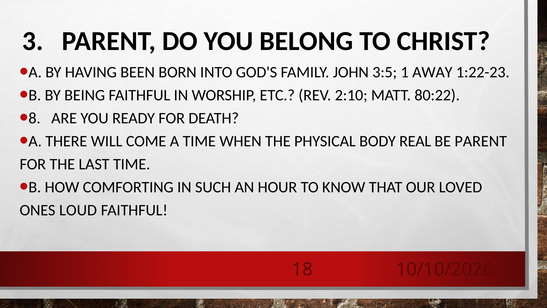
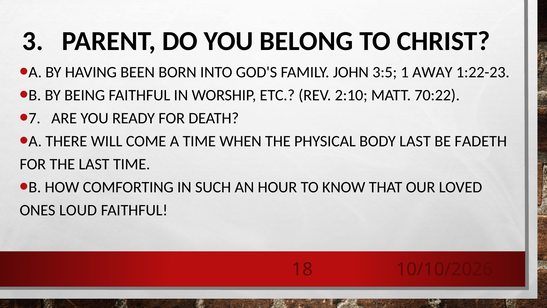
80:22: 80:22 -> 70:22
8: 8 -> 7
BODY REAL: REAL -> LAST
BE PARENT: PARENT -> FADETH
